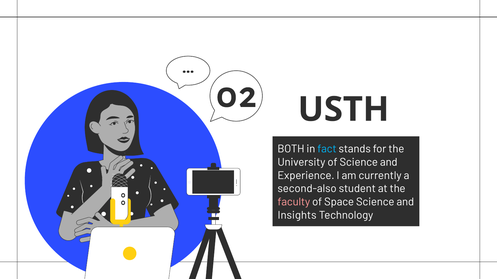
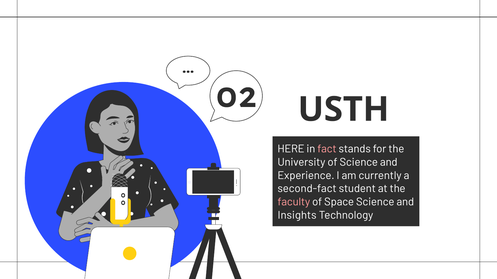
BOTH: BOTH -> HERE
fact colour: light blue -> pink
second-also: second-also -> second-fact
